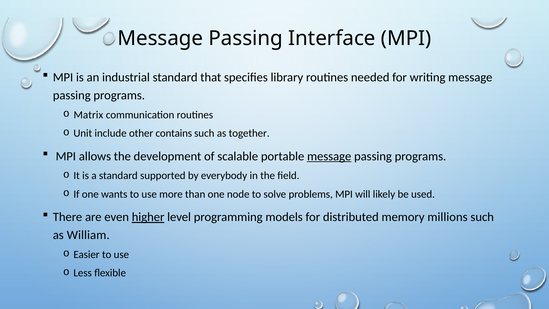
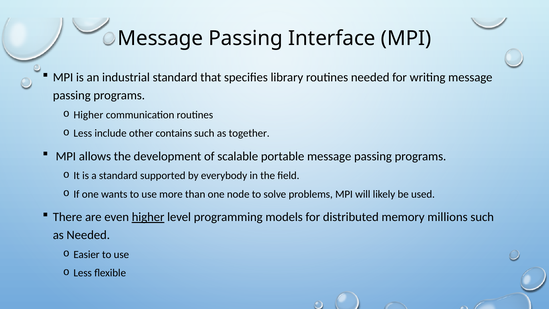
Matrix at (88, 115): Matrix -> Higher
Unit at (83, 133): Unit -> Less
message at (329, 156) underline: present -> none
as William: William -> Needed
